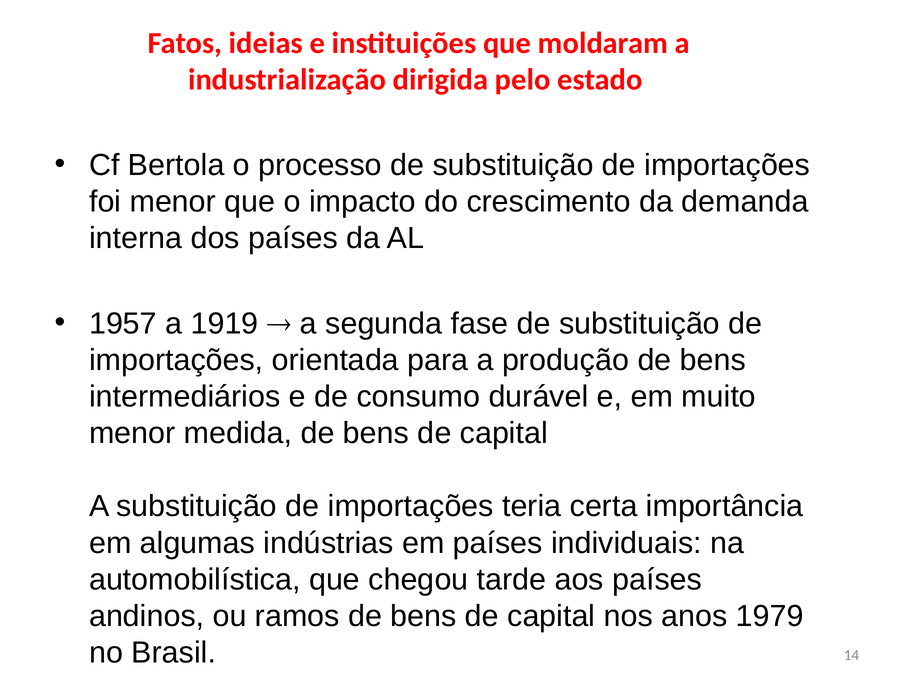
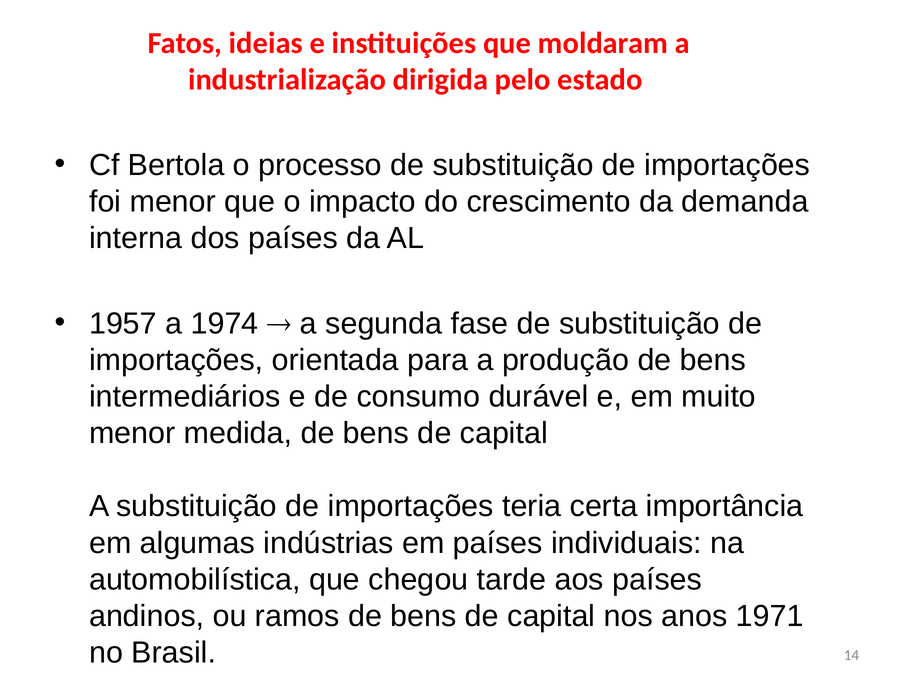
1919: 1919 -> 1974
1979: 1979 -> 1971
